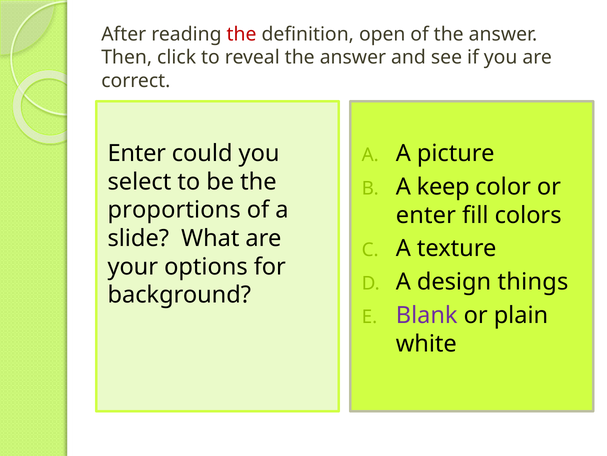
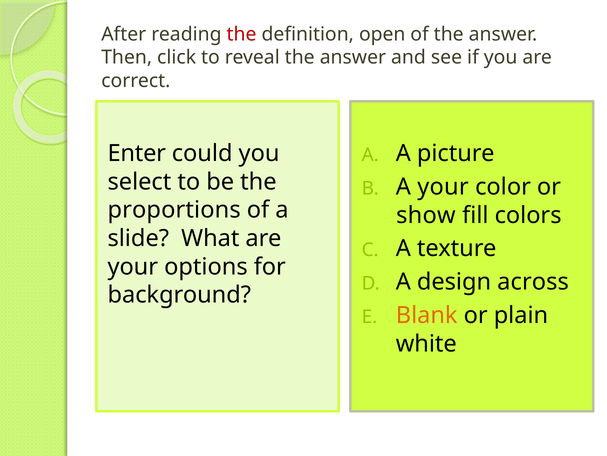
A keep: keep -> your
enter at (426, 215): enter -> show
things: things -> across
Blank colour: purple -> orange
